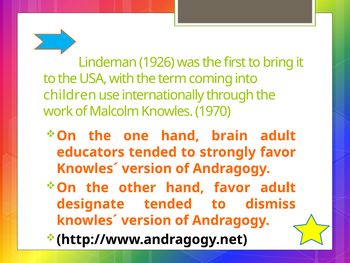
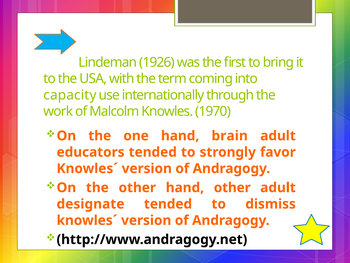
children: children -> capacity
hand favor: favor -> other
